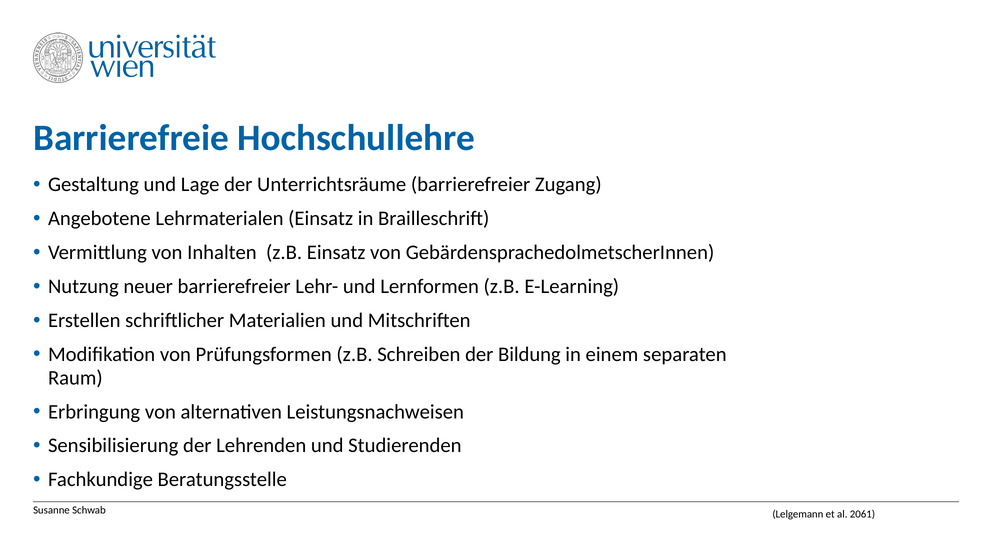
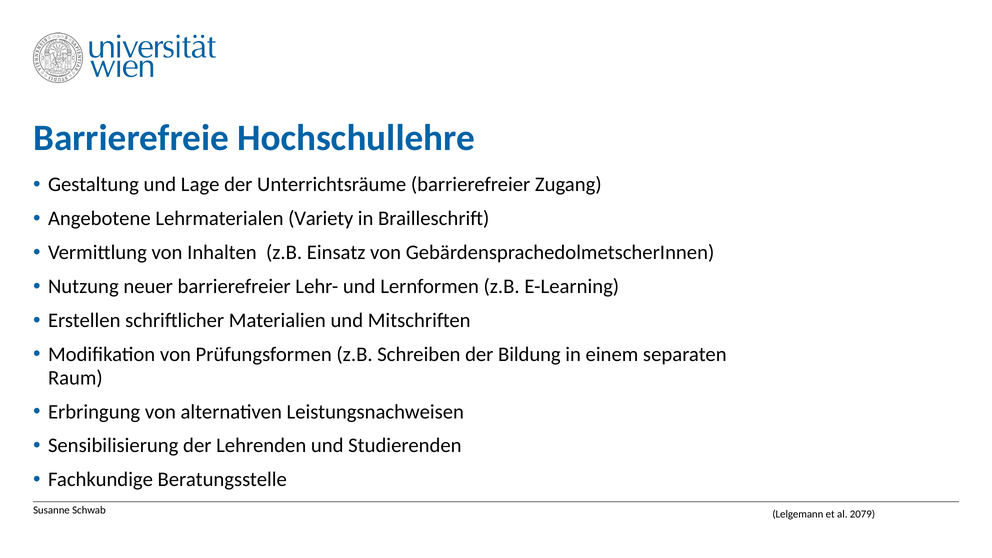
Lehrmaterialen Einsatz: Einsatz -> Variety
2061: 2061 -> 2079
